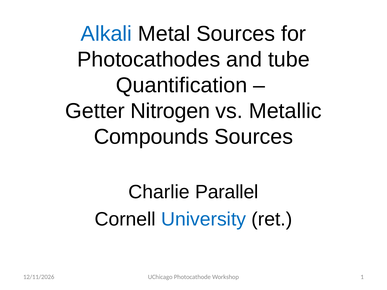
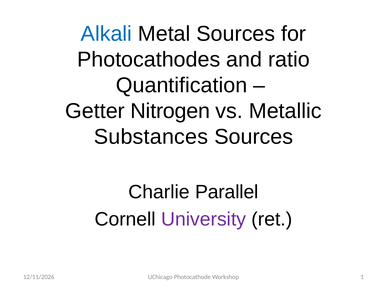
tube: tube -> ratio
Compounds: Compounds -> Substances
University colour: blue -> purple
